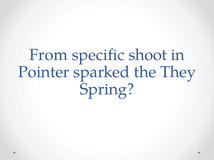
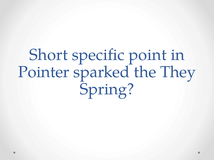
From: From -> Short
shoot: shoot -> point
